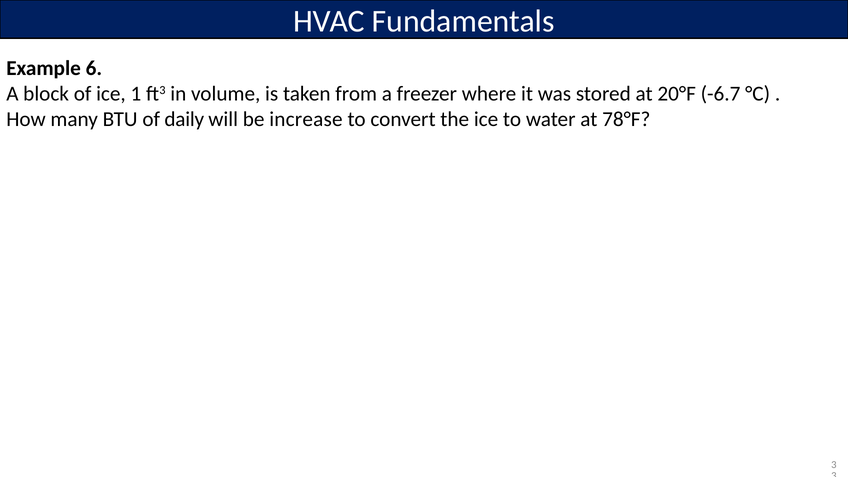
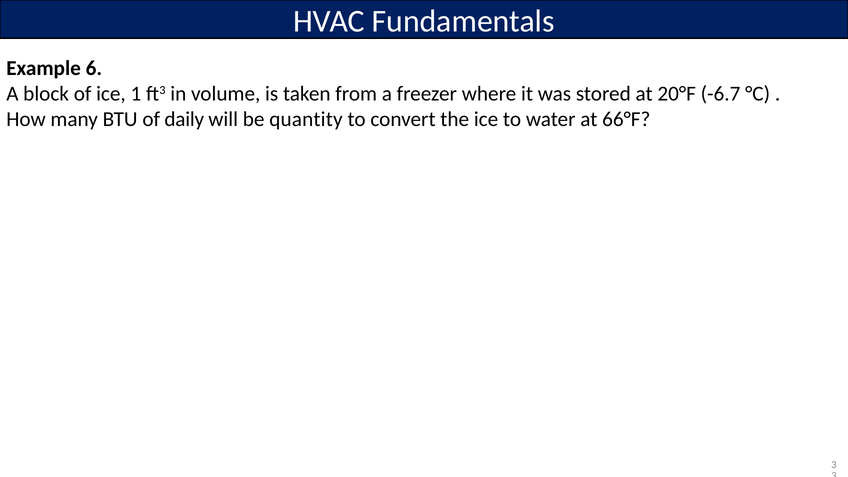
increase: increase -> quantity
78°F: 78°F -> 66°F
